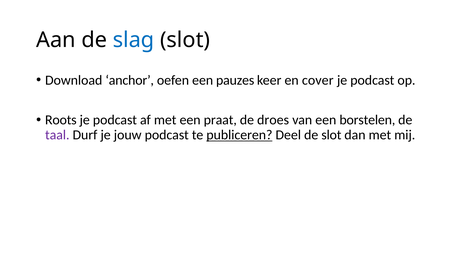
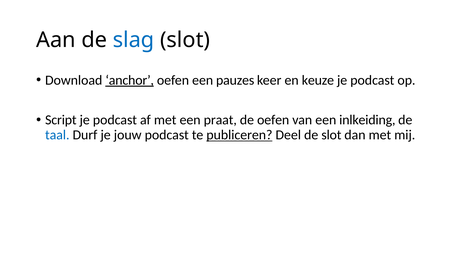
anchor underline: none -> present
cover: cover -> keuze
Roots: Roots -> Script
de droes: droes -> oefen
borstelen: borstelen -> inlkeiding
taal colour: purple -> blue
